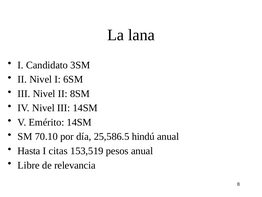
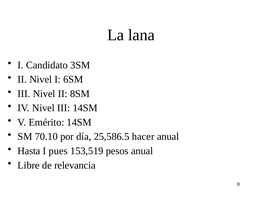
hindú: hindú -> hacer
citas: citas -> pues
